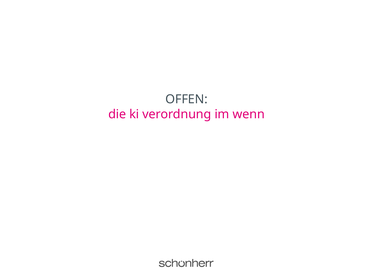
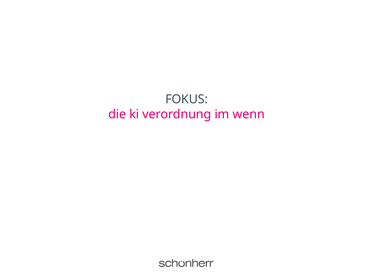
OFFEN: OFFEN -> FOKUS
